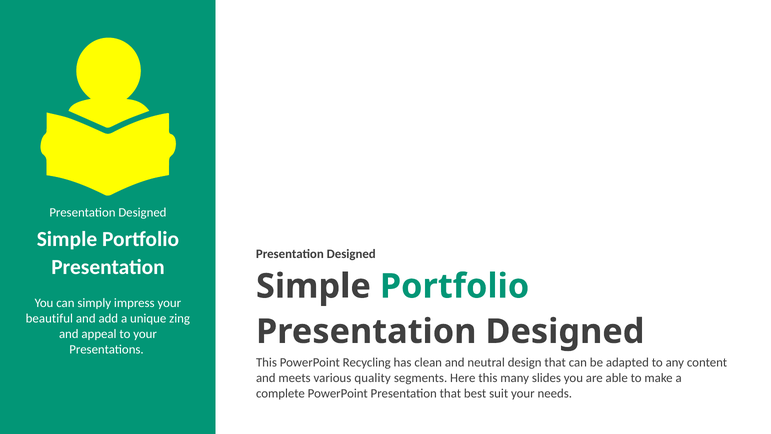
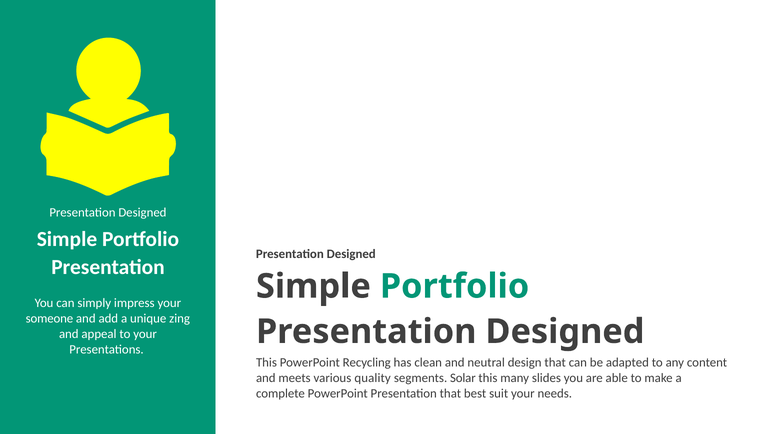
beautiful: beautiful -> someone
Here: Here -> Solar
